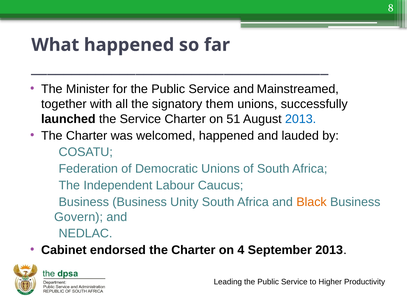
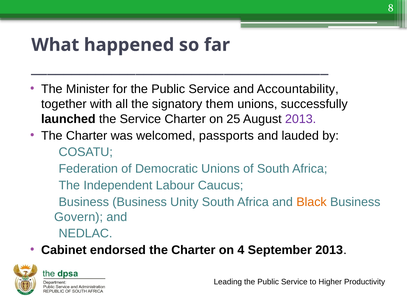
Mainstreamed: Mainstreamed -> Accountability
51: 51 -> 25
2013 at (301, 119) colour: blue -> purple
welcomed happened: happened -> passports
